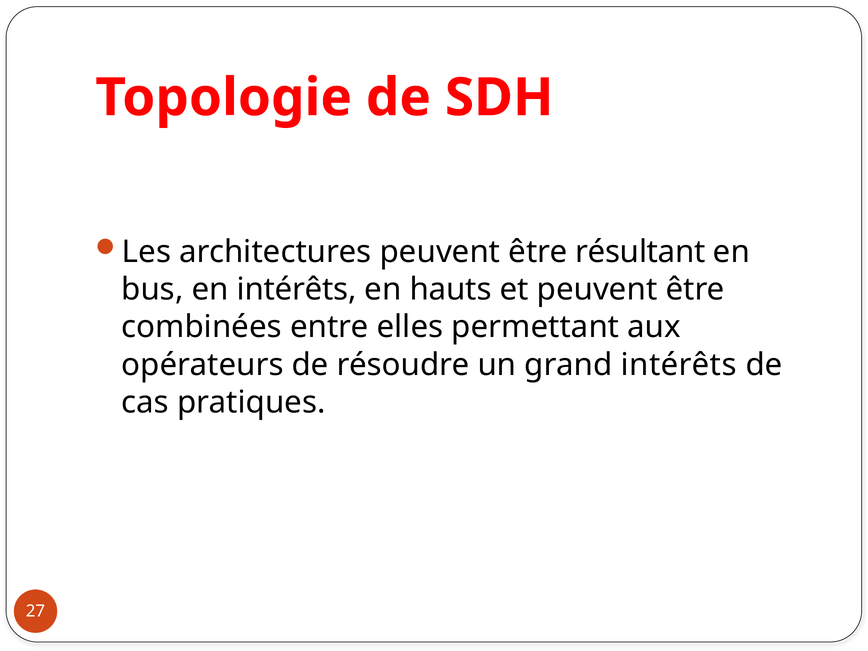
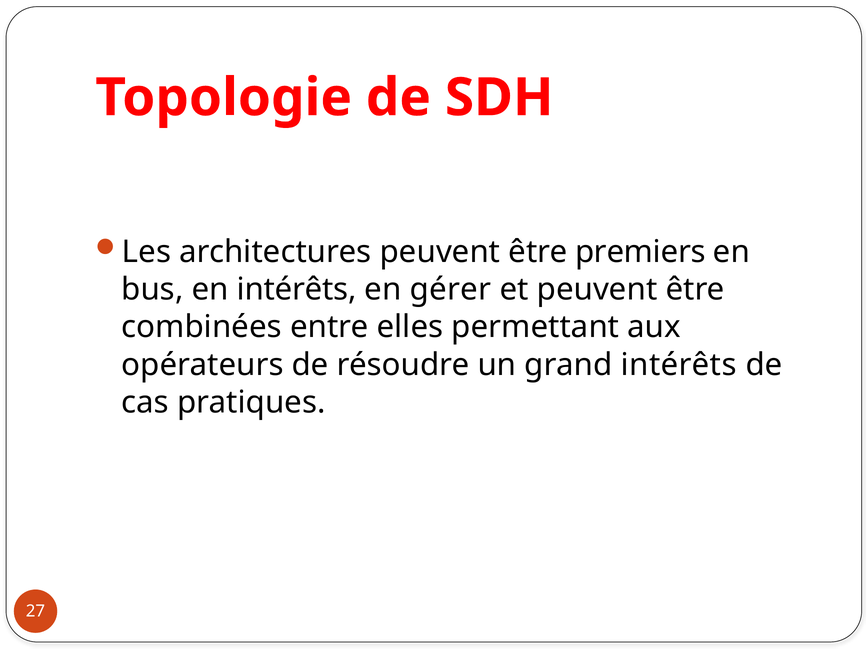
résultant: résultant -> premiers
hauts: hauts -> gérer
